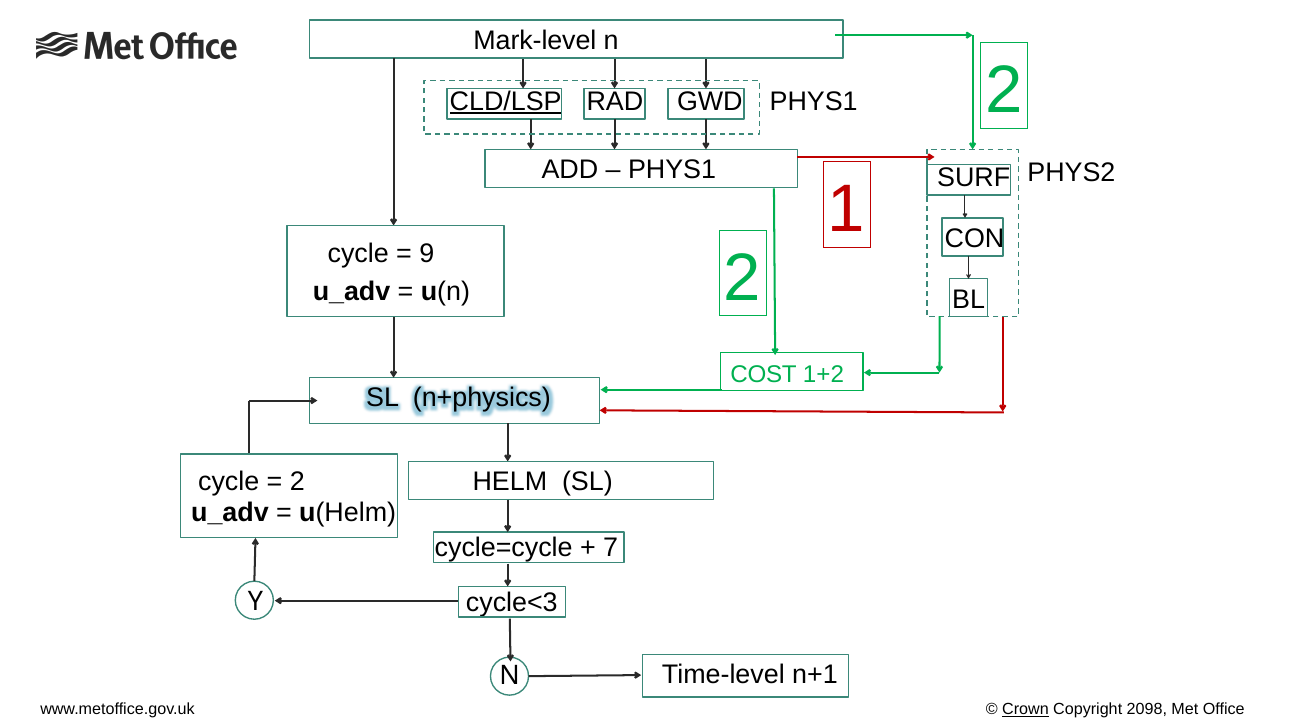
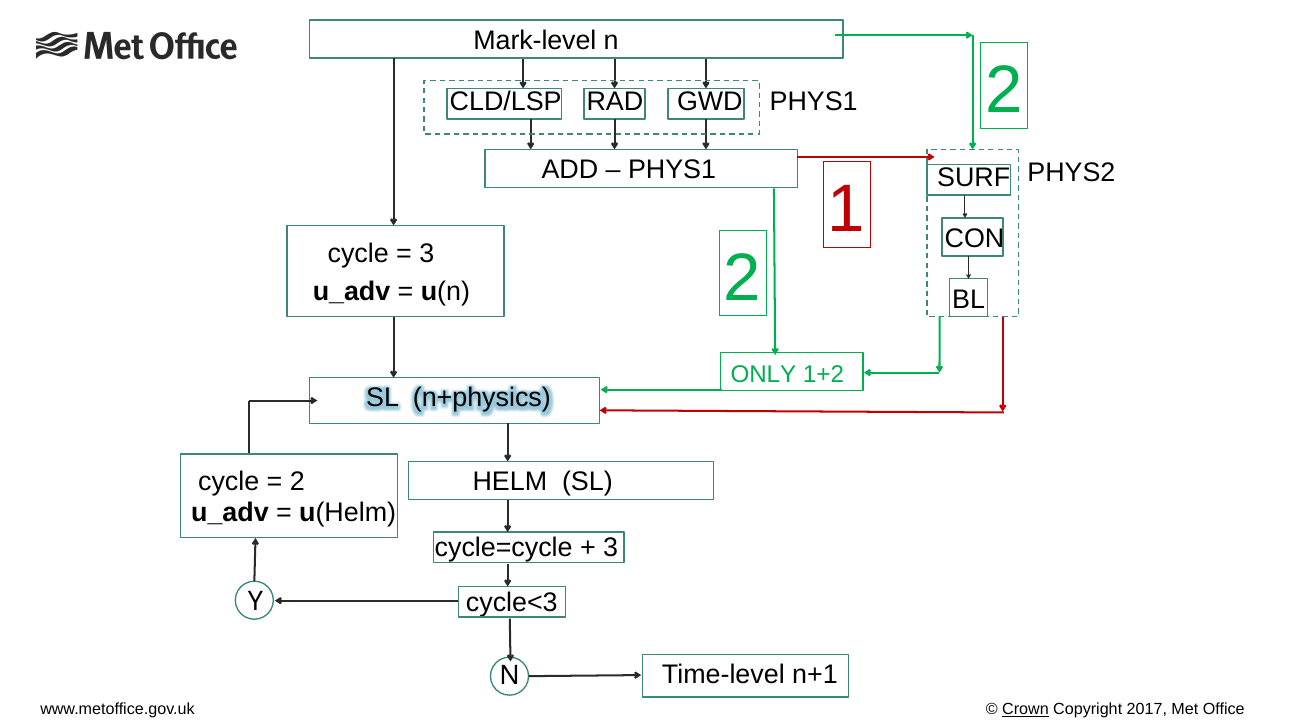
CLD/LSP underline: present -> none
9 at (427, 254): 9 -> 3
COST: COST -> ONLY
7 at (611, 548): 7 -> 3
2098: 2098 -> 2017
